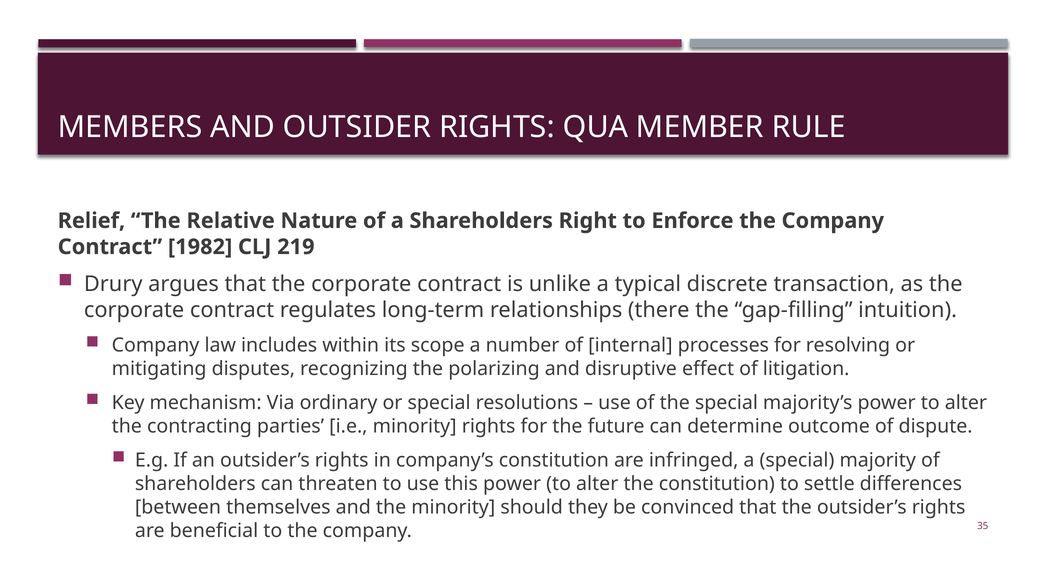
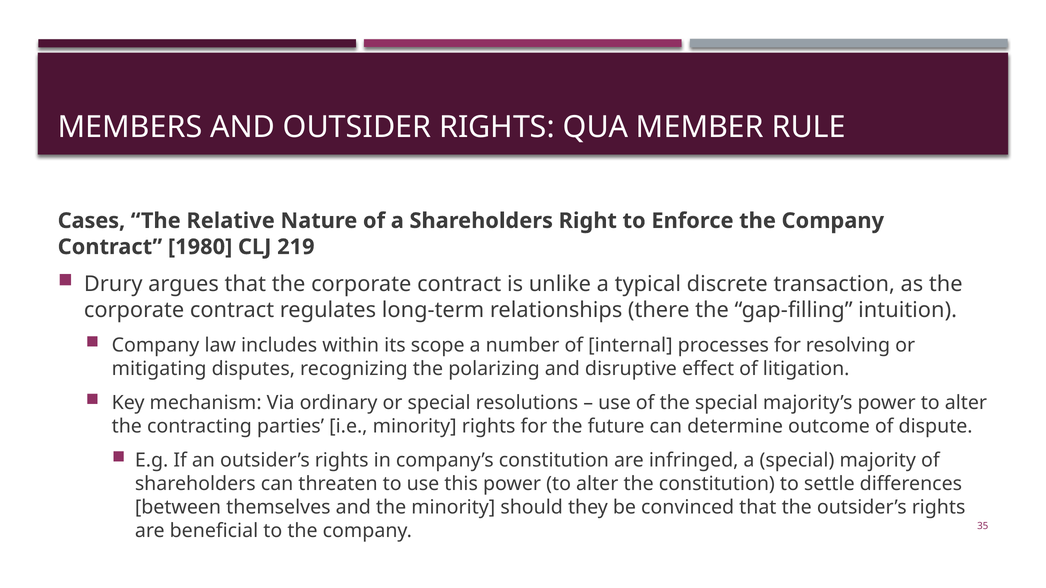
Relief: Relief -> Cases
1982: 1982 -> 1980
